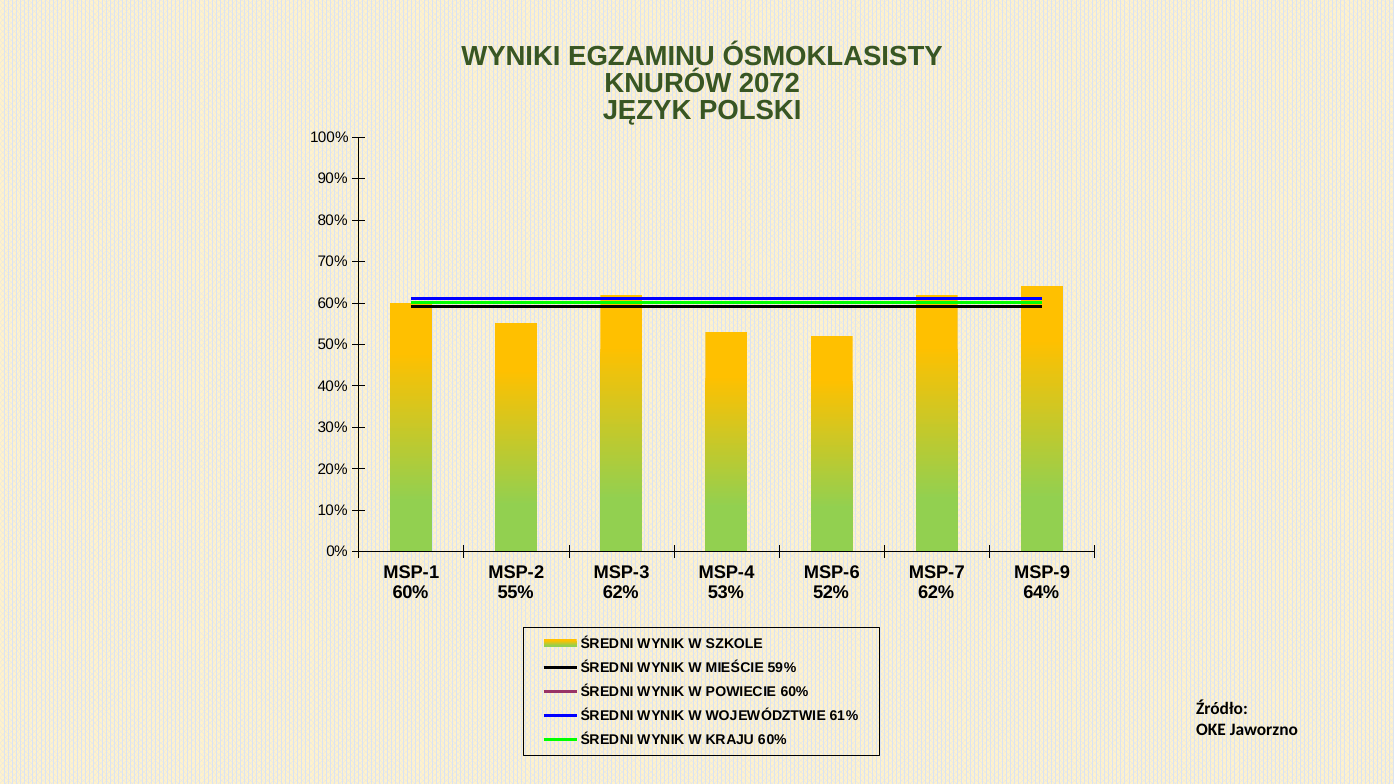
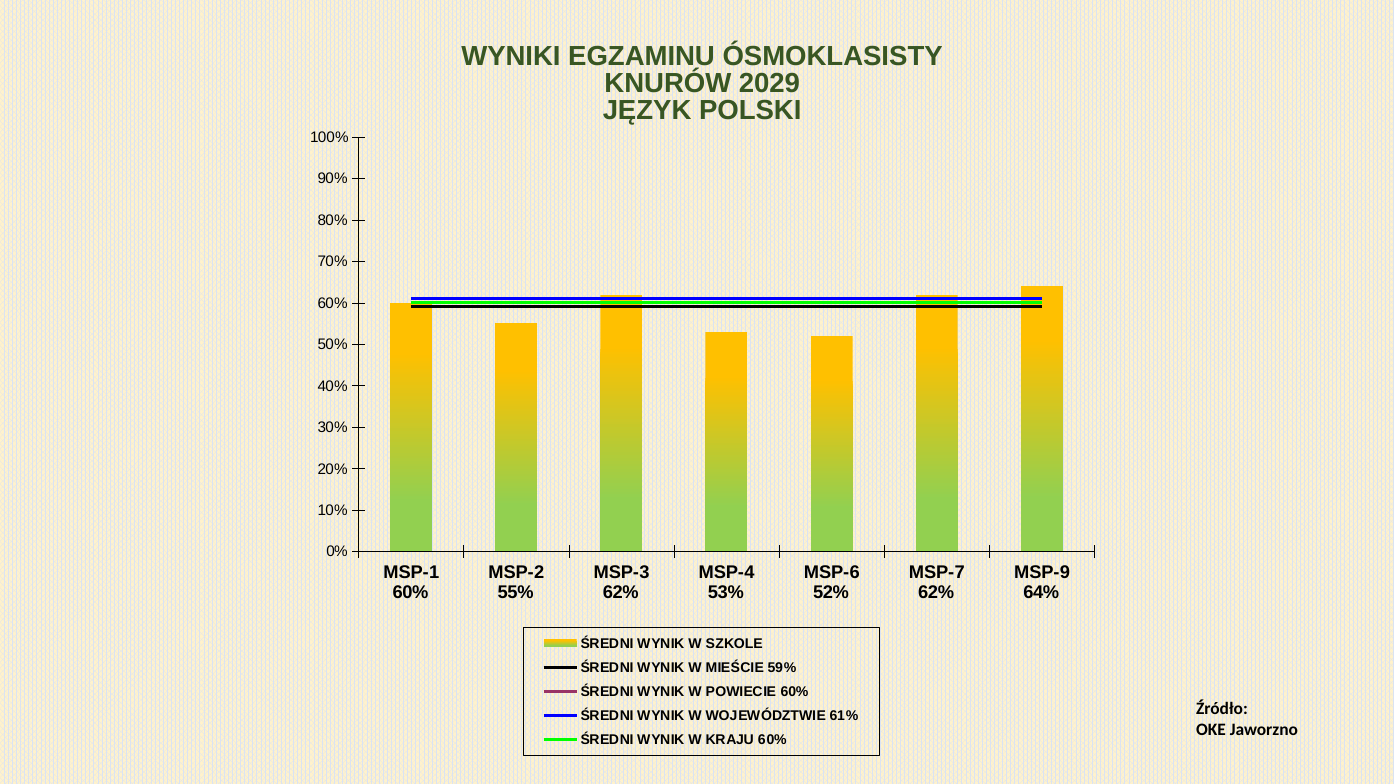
2072: 2072 -> 2029
